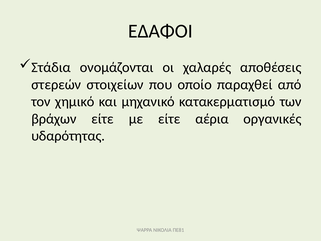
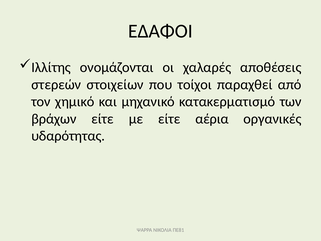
Στάδια: Στάδια -> Ιλλίτης
οποίο: οποίο -> τοίχοι
